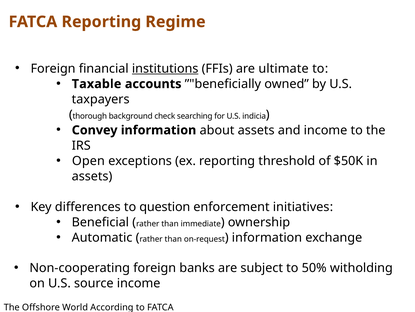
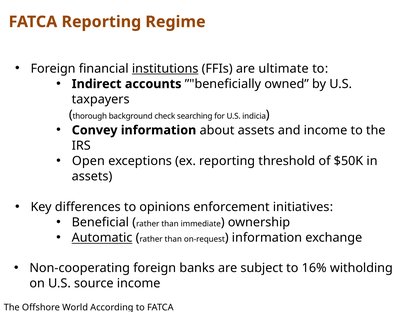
Taxable: Taxable -> Indirect
question: question -> opinions
Automatic underline: none -> present
50%: 50% -> 16%
